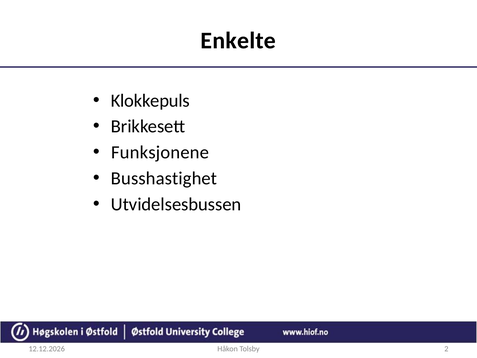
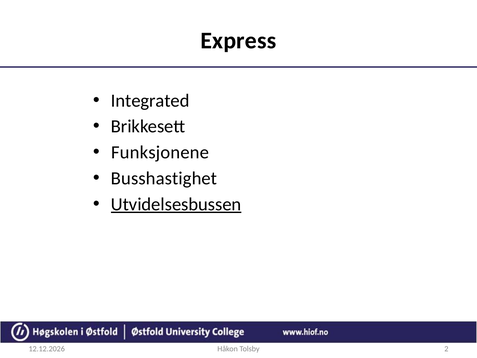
Enkelte: Enkelte -> Express
Klokkepuls: Klokkepuls -> Integrated
Utvidelsesbussen underline: none -> present
